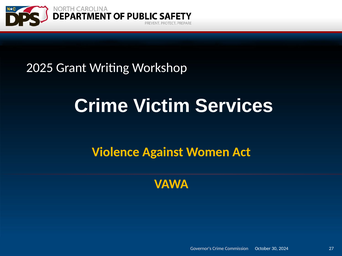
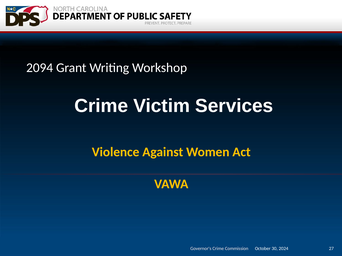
2025: 2025 -> 2094
